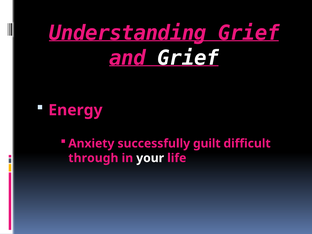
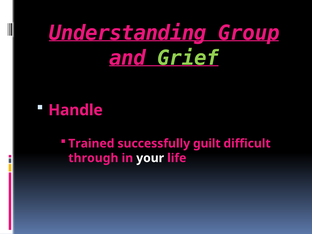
Understanding Grief: Grief -> Group
Grief at (188, 58) colour: white -> light green
Energy: Energy -> Handle
Anxiety: Anxiety -> Trained
